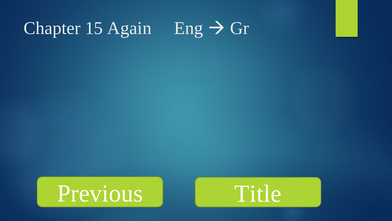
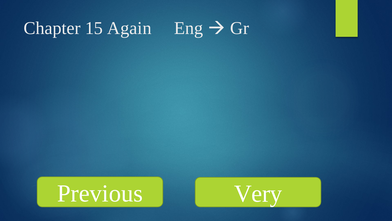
Title: Title -> Very
